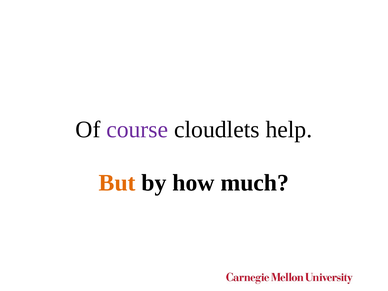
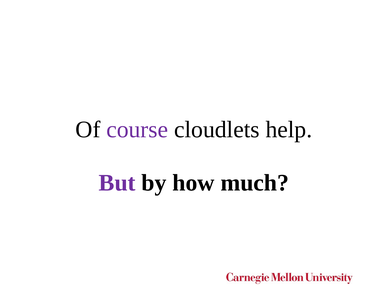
But colour: orange -> purple
